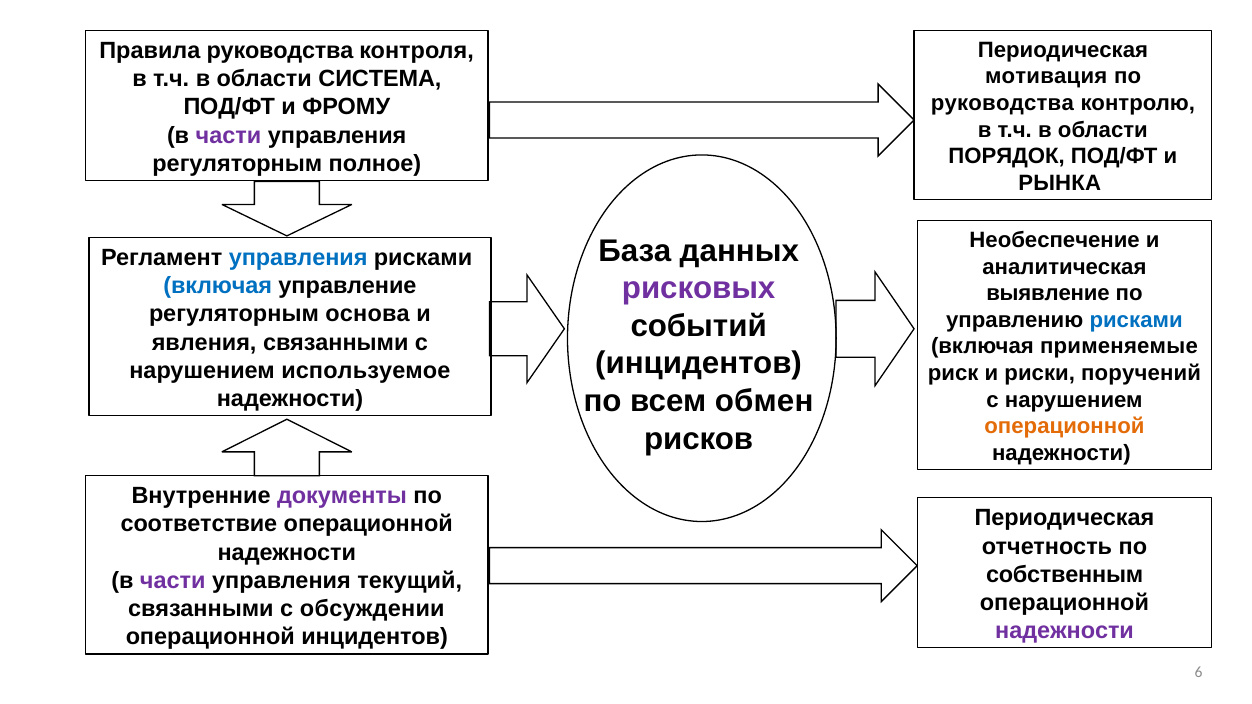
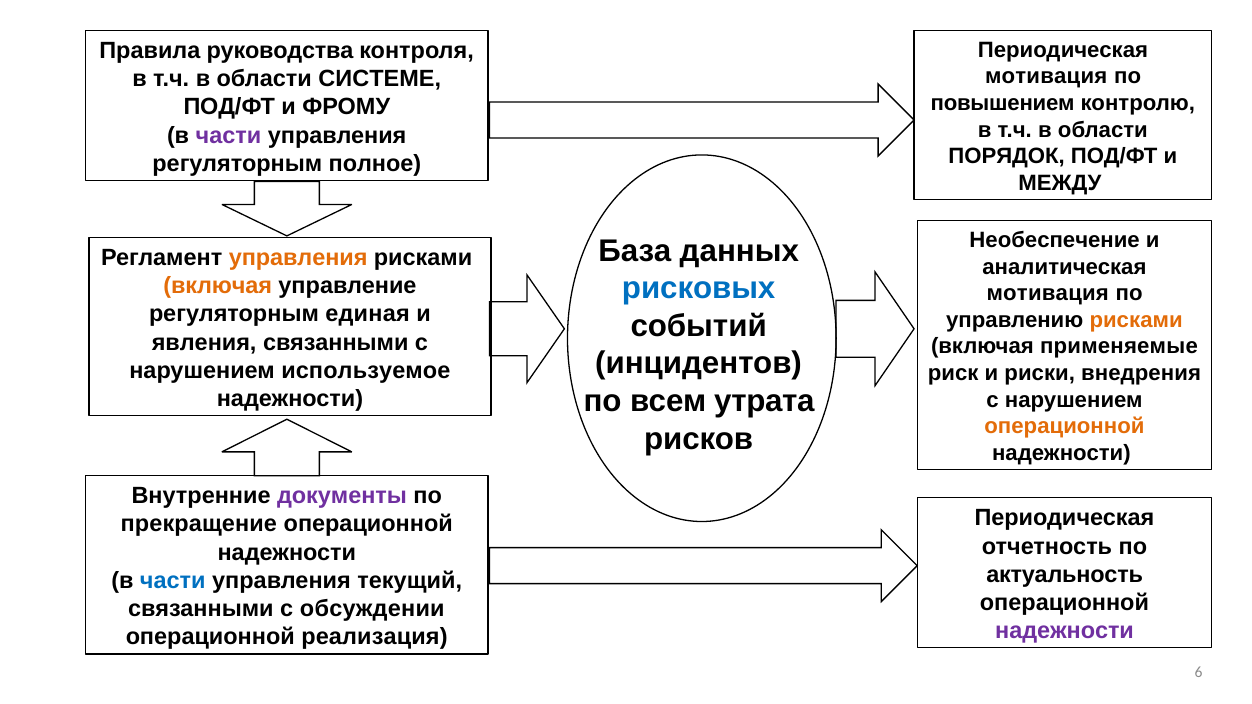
СИСТЕМА: СИСТЕМА -> СИСТЕМЕ
руководства at (1002, 103): руководства -> повышением
РЫНКА: РЫНКА -> МЕЖДУ
управления at (298, 258) colour: blue -> orange
рисковых colour: purple -> blue
включая at (218, 286) colour: blue -> orange
выявление at (1048, 293): выявление -> мотивация
основа: основа -> единая
рисками at (1136, 320) colour: blue -> orange
поручений: поручений -> внедрения
обмен: обмен -> утрата
соответствие: соответствие -> прекращение
собственным: собственным -> актуальность
части at (173, 581) colour: purple -> blue
операционной инцидентов: инцидентов -> реализация
